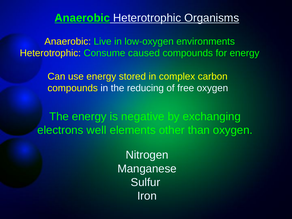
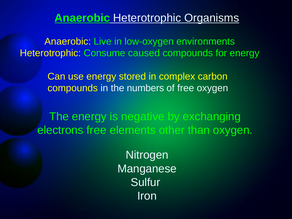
reducing: reducing -> numbers
electrons well: well -> free
